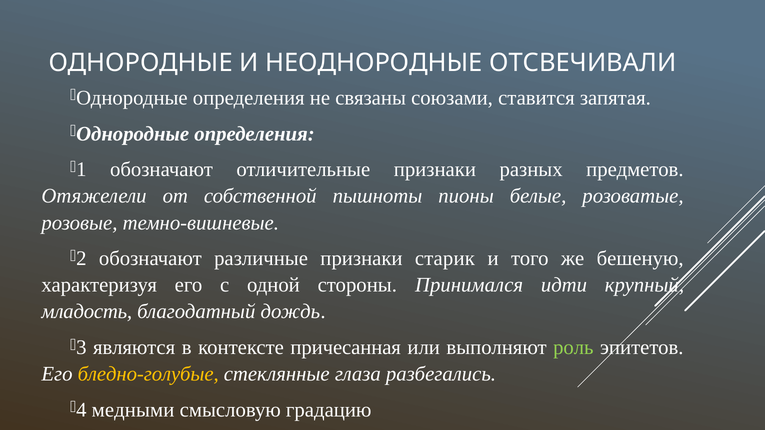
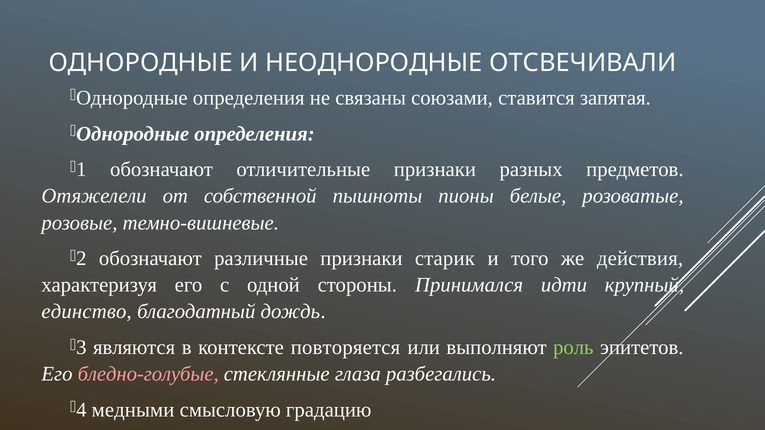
бешеную: бешеную -> действия
младость: младость -> единство
причесанная: причесанная -> повторяется
бледно-голубые colour: yellow -> pink
